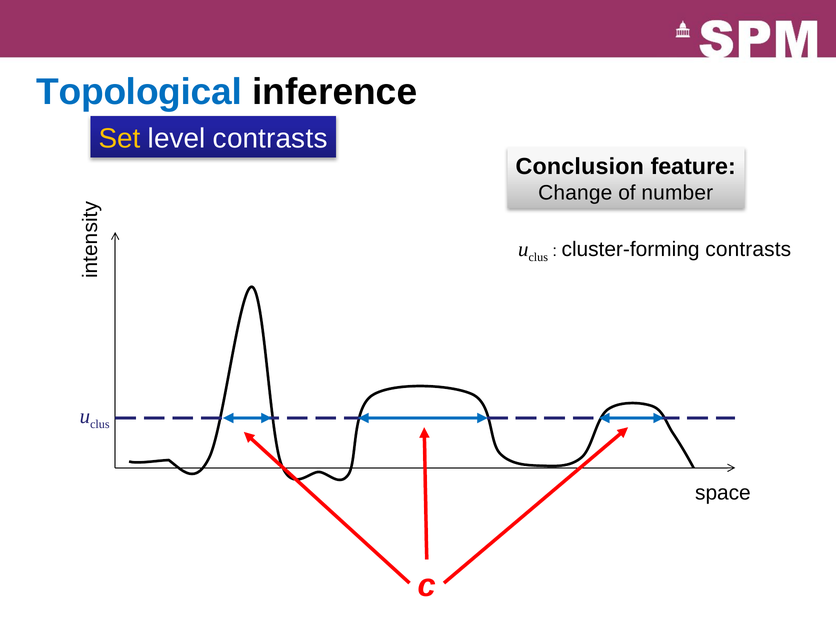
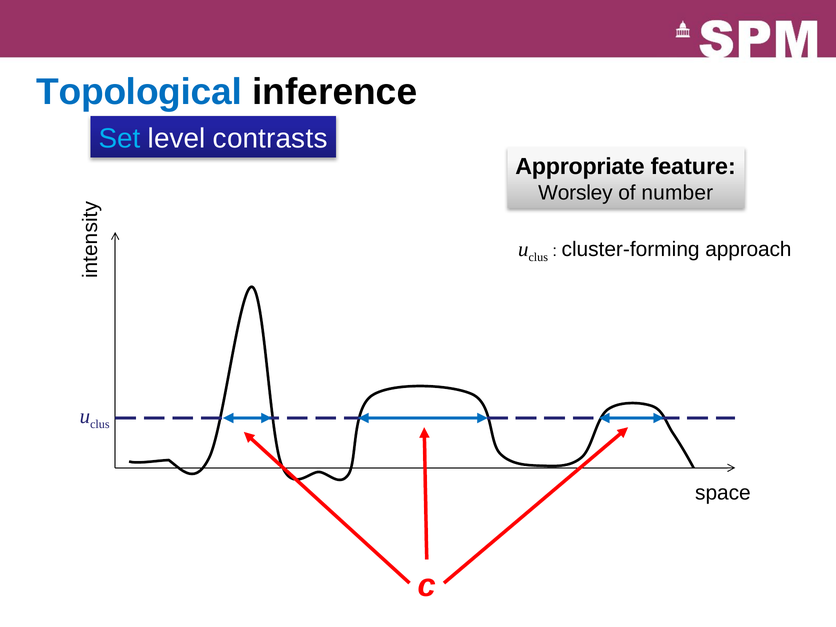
Set colour: yellow -> light blue
Conclusion: Conclusion -> Appropriate
Change: Change -> Worsley
cluster-forming contrasts: contrasts -> approach
